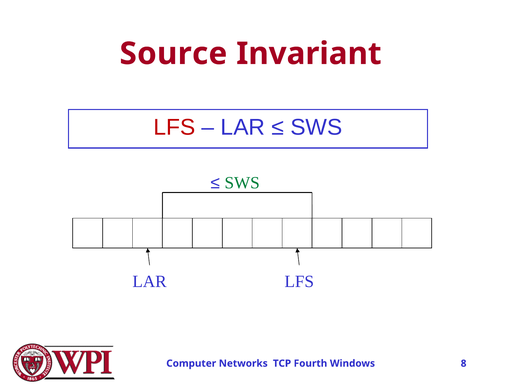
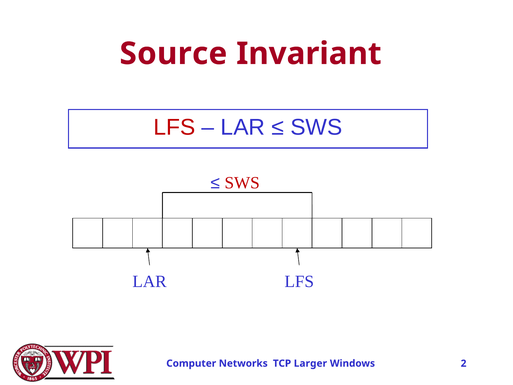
SWS at (242, 183) colour: green -> red
Fourth: Fourth -> Larger
8: 8 -> 2
